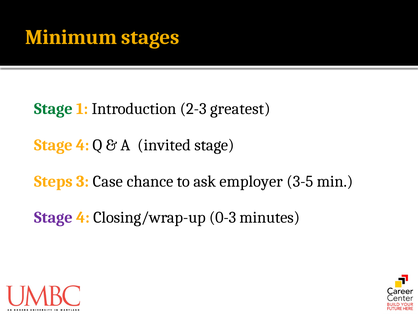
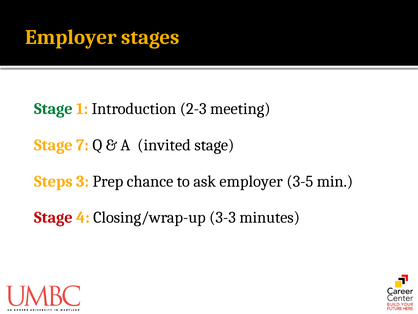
Minimum at (71, 37): Minimum -> Employer
greatest: greatest -> meeting
4 at (83, 145): 4 -> 7
Case: Case -> Prep
Stage at (53, 217) colour: purple -> red
0-3: 0-3 -> 3-3
